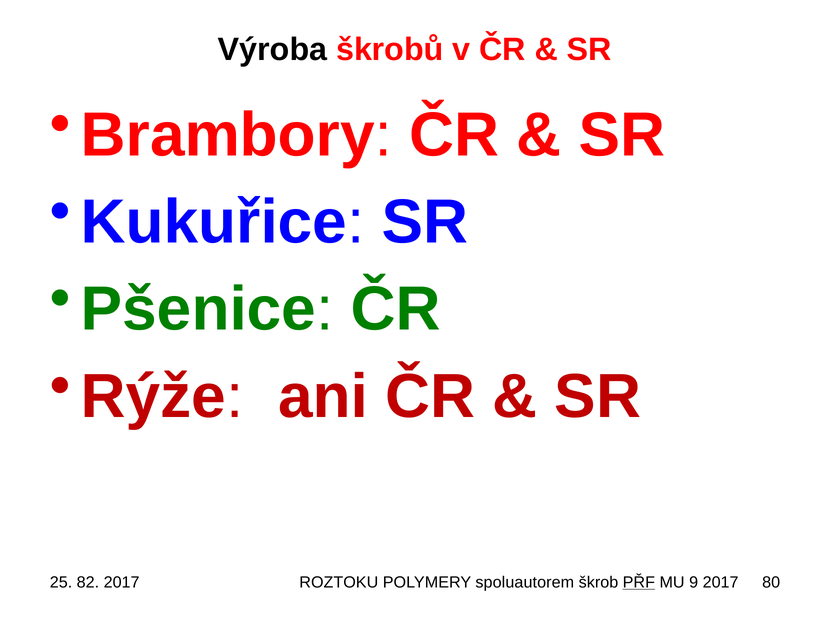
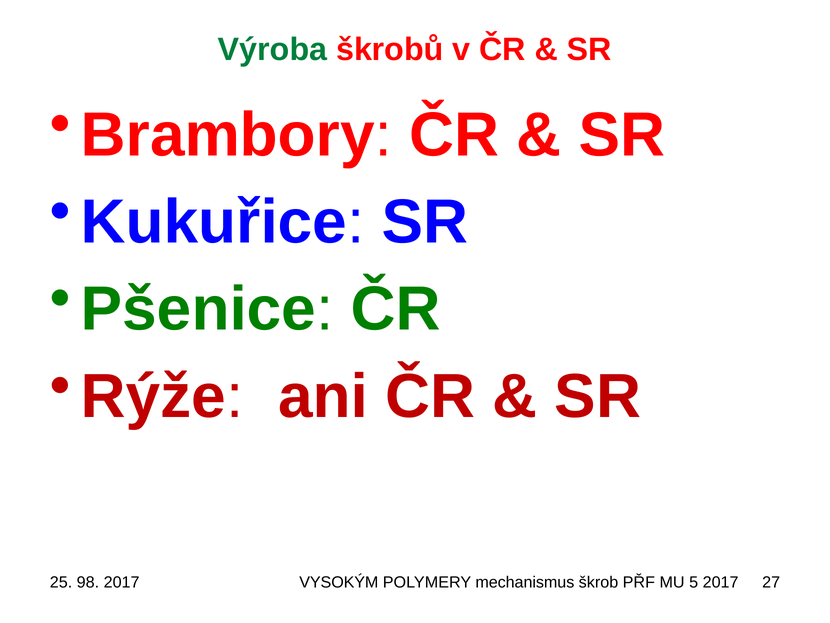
Výroba colour: black -> green
82: 82 -> 98
ROZTOKU: ROZTOKU -> VYSOKÝM
spoluautorem: spoluautorem -> mechanismus
PŘF underline: present -> none
9: 9 -> 5
80: 80 -> 27
